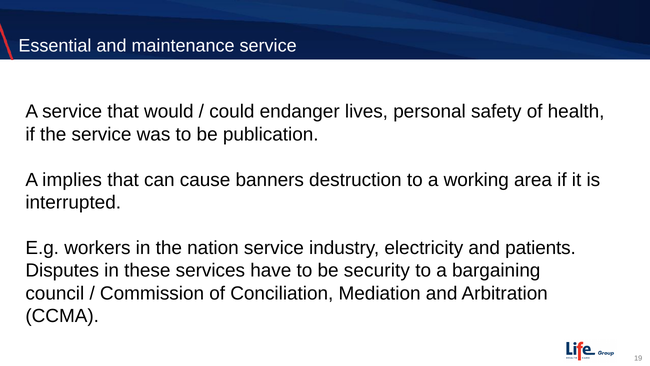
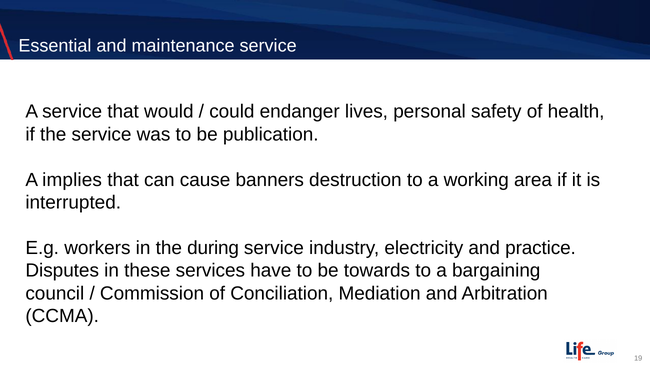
nation: nation -> during
patients: patients -> practice
security: security -> towards
